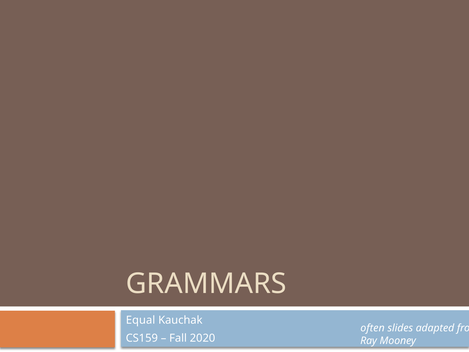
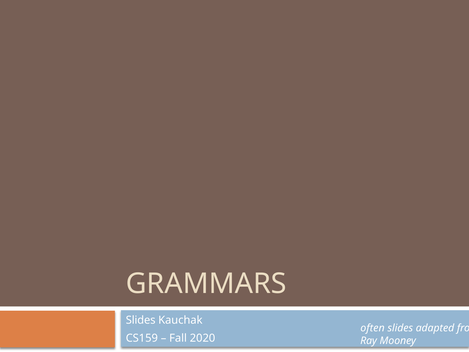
Equal at (141, 320): Equal -> Slides
